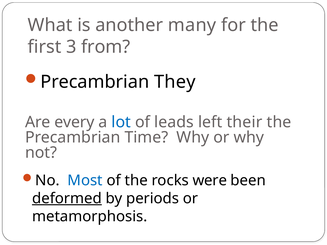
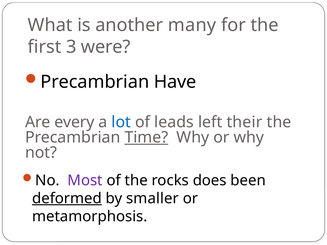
from: from -> were
They: They -> Have
Time underline: none -> present
Most colour: blue -> purple
were: were -> does
periods: periods -> smaller
